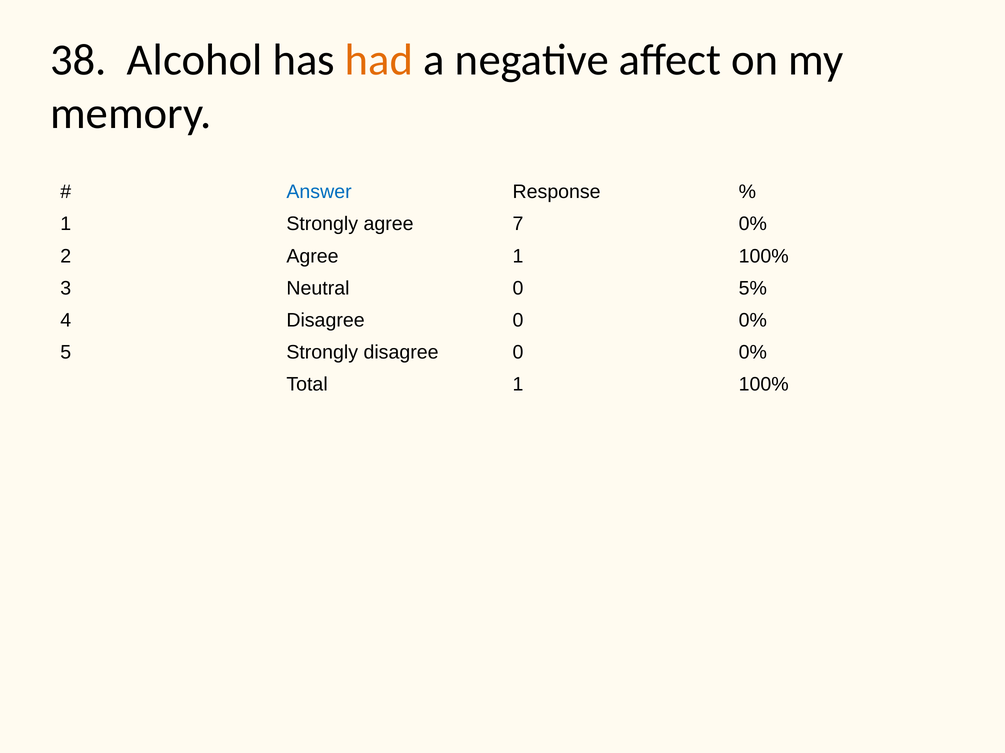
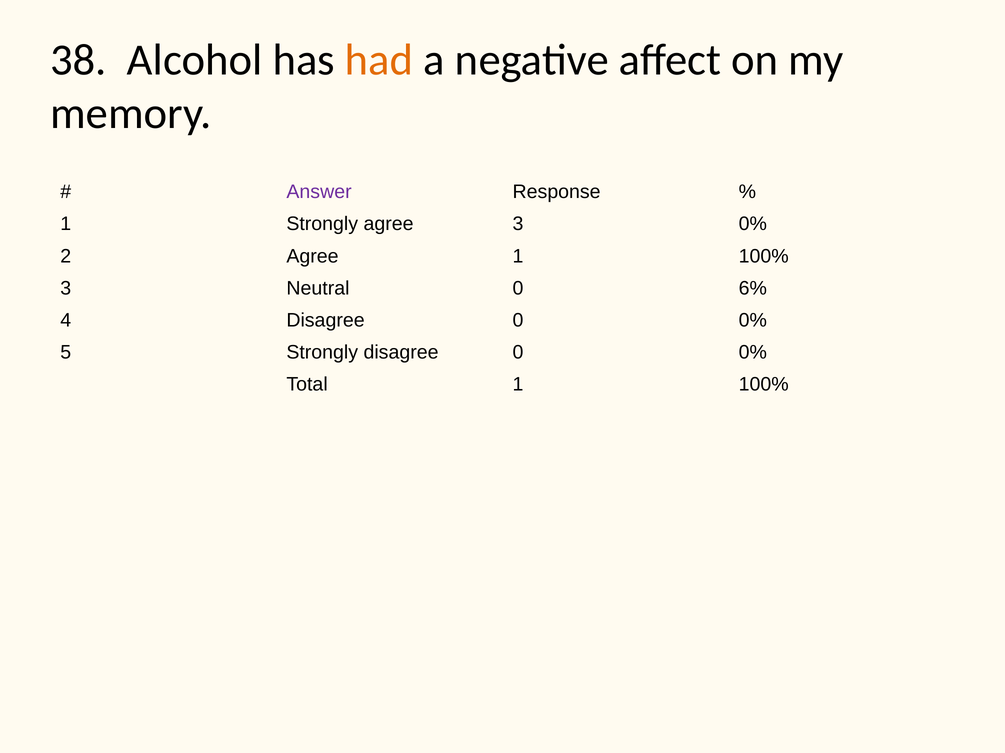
Answer colour: blue -> purple
agree 7: 7 -> 3
5%: 5% -> 6%
